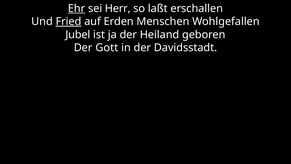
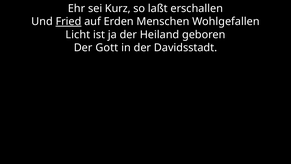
Ehr underline: present -> none
Herr: Herr -> Kurz
Jubel: Jubel -> Licht
